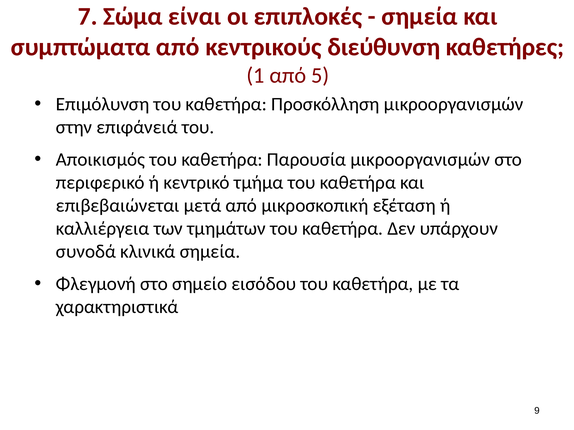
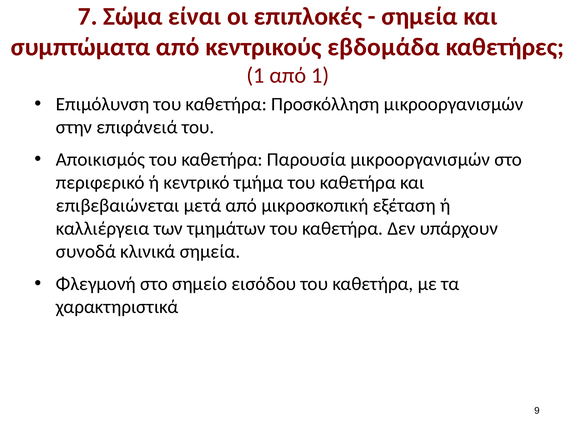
διεύθυνση: διεύθυνση -> εβδομάδα
από 5: 5 -> 1
